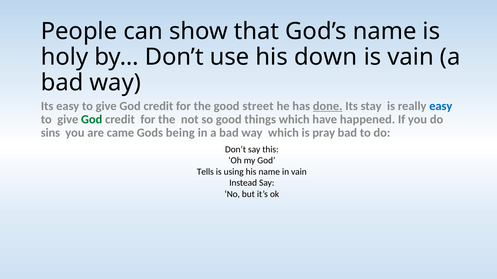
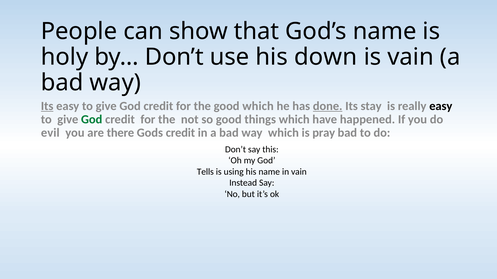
Its at (47, 106) underline: none -> present
good street: street -> which
easy at (441, 106) colour: blue -> black
sins: sins -> evil
came: came -> there
Gods being: being -> credit
